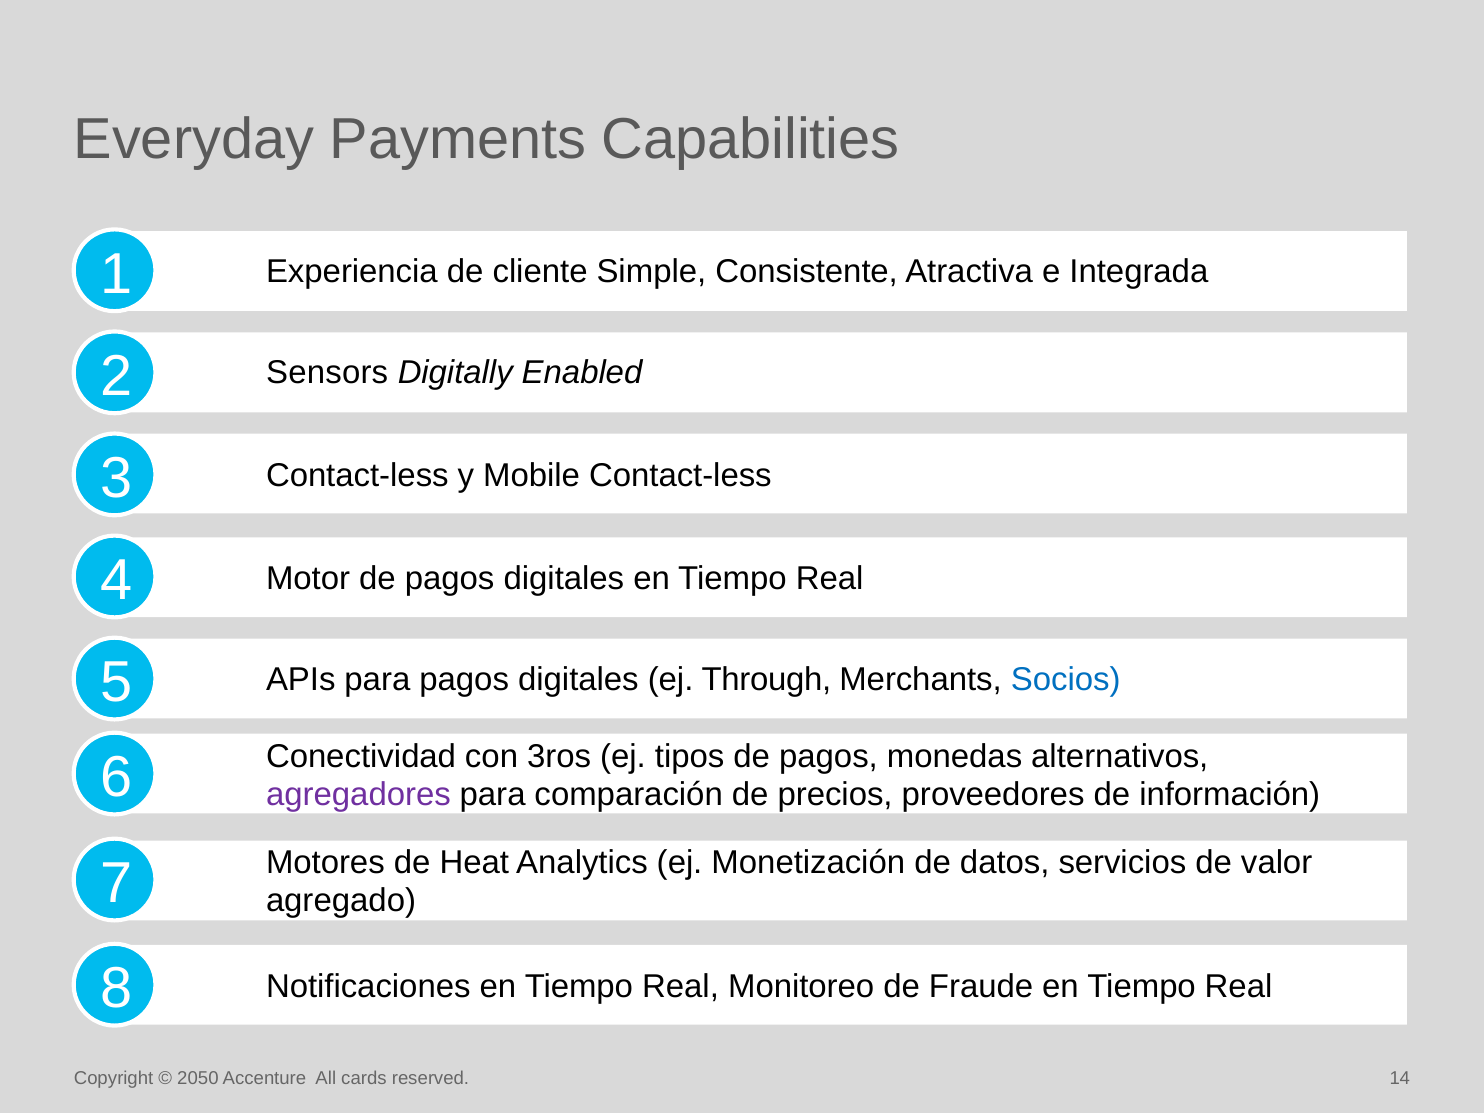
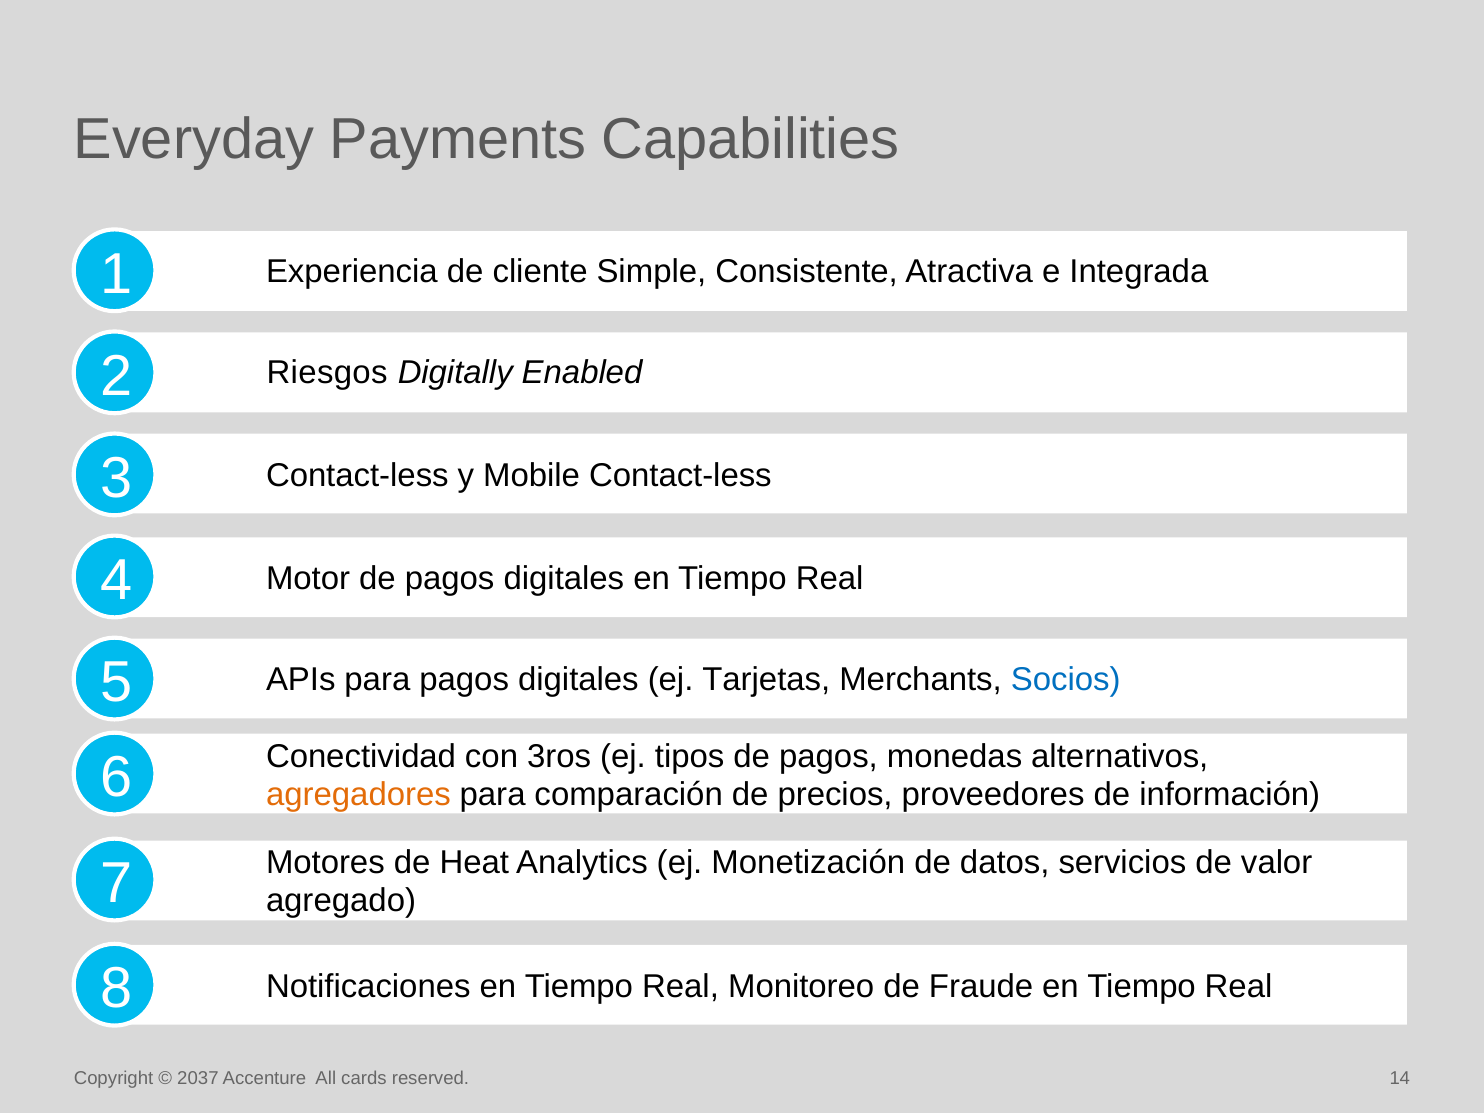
Sensors: Sensors -> Riesgos
Through: Through -> Tarjetas
agregadores colour: purple -> orange
2050: 2050 -> 2037
